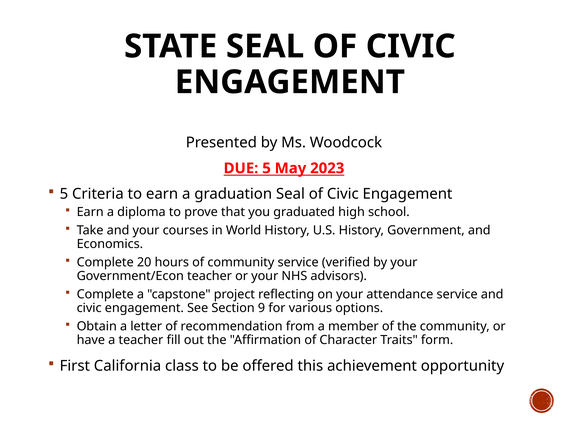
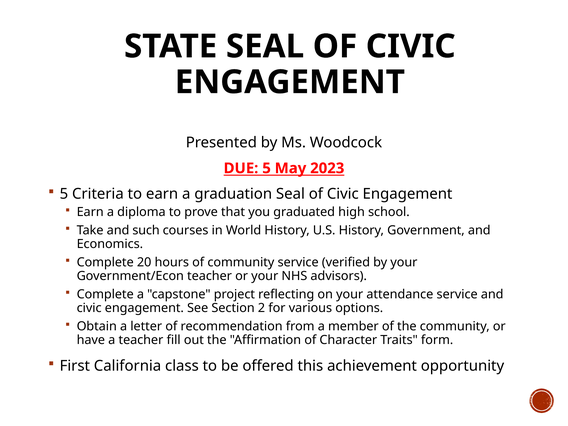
and your: your -> such
9: 9 -> 2
